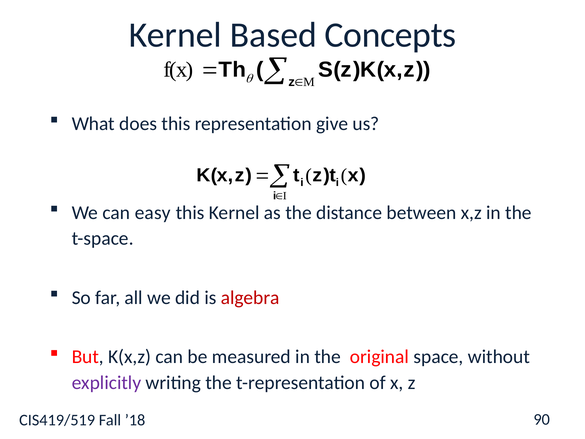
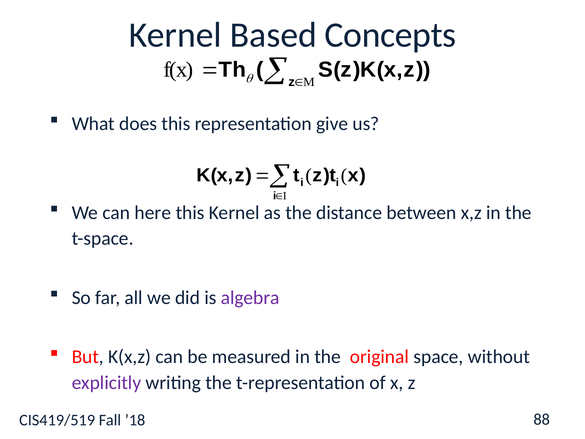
easy: easy -> here
algebra colour: red -> purple
90: 90 -> 88
